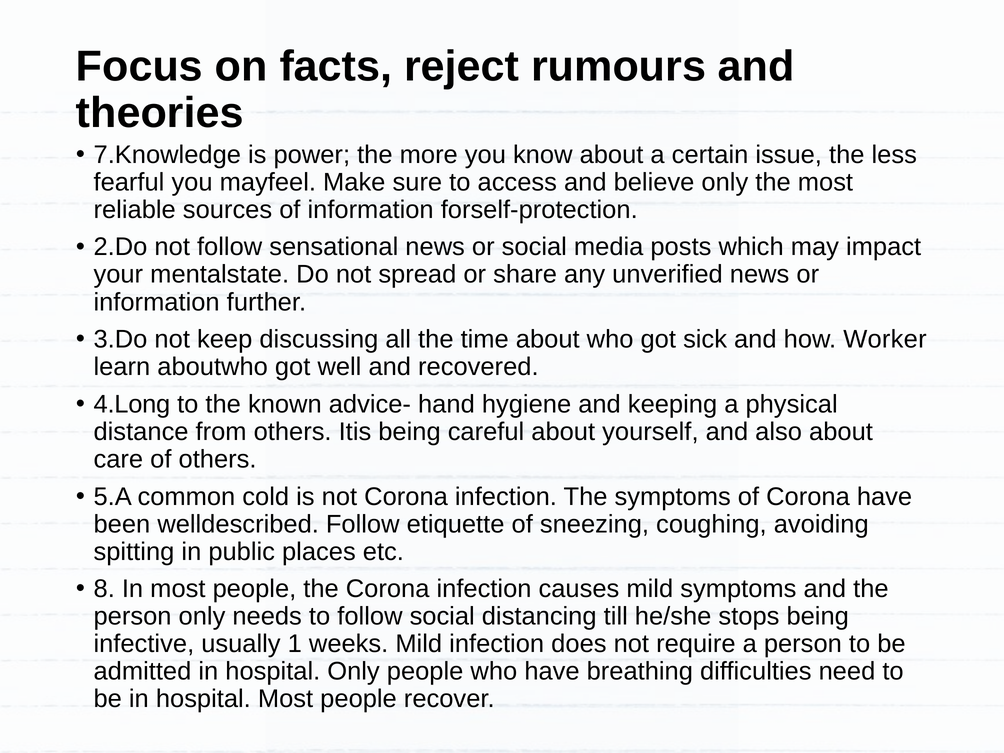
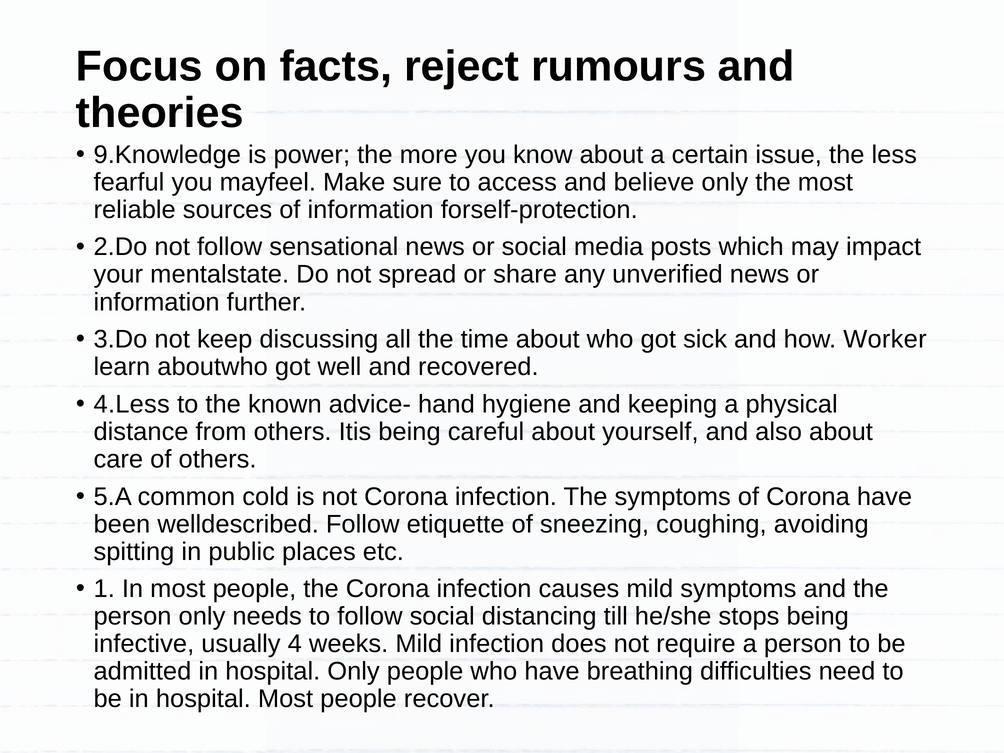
7.Knowledge: 7.Knowledge -> 9.Knowledge
4.Long: 4.Long -> 4.Less
8: 8 -> 1
1: 1 -> 4
